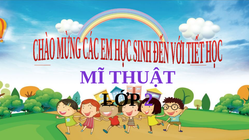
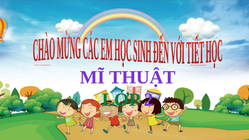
LỚP colour: black -> green
